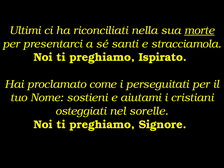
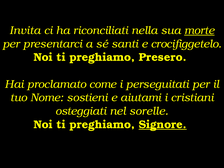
Ultimi: Ultimi -> Invita
stracciamola: stracciamola -> crocifiggetelo
Ispirato: Ispirato -> Presero
Signore underline: none -> present
